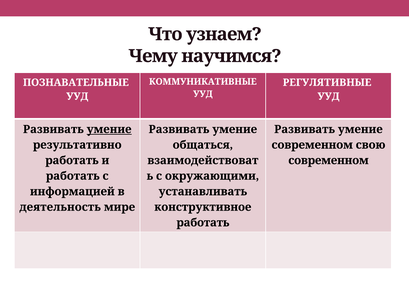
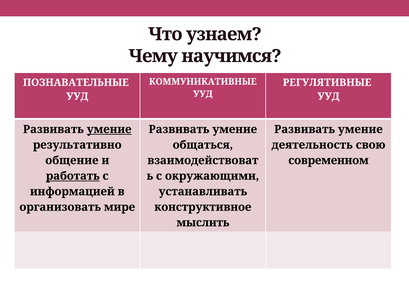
современном at (312, 145): современном -> деятельность
работать at (72, 160): работать -> общение
работать at (73, 176) underline: none -> present
деятельность: деятельность -> организовать
работать at (203, 222): работать -> мыслить
